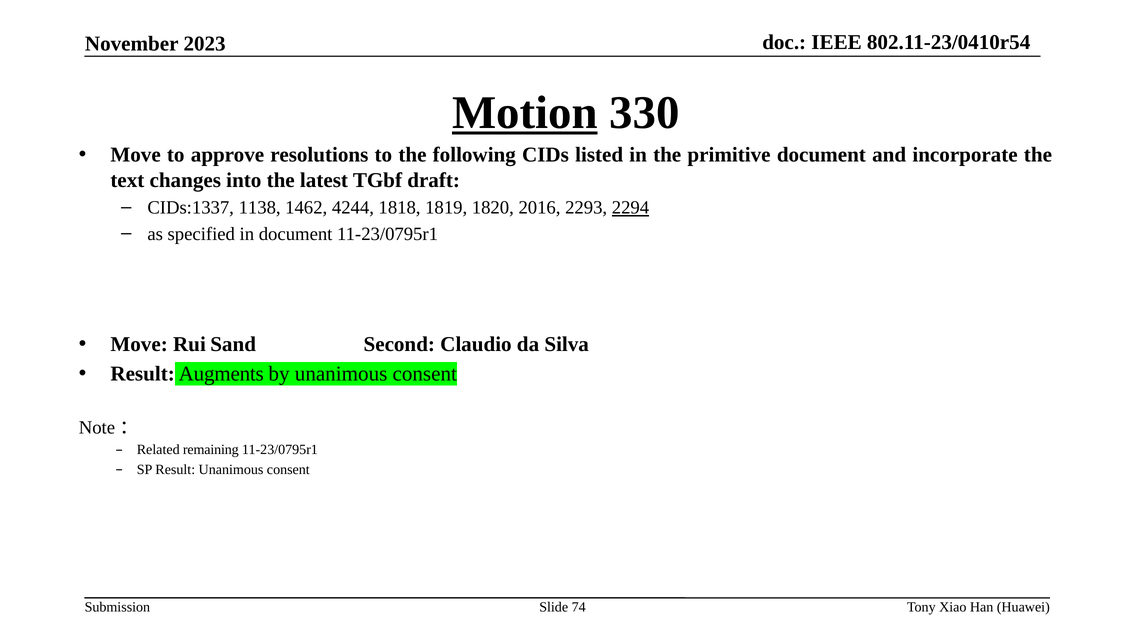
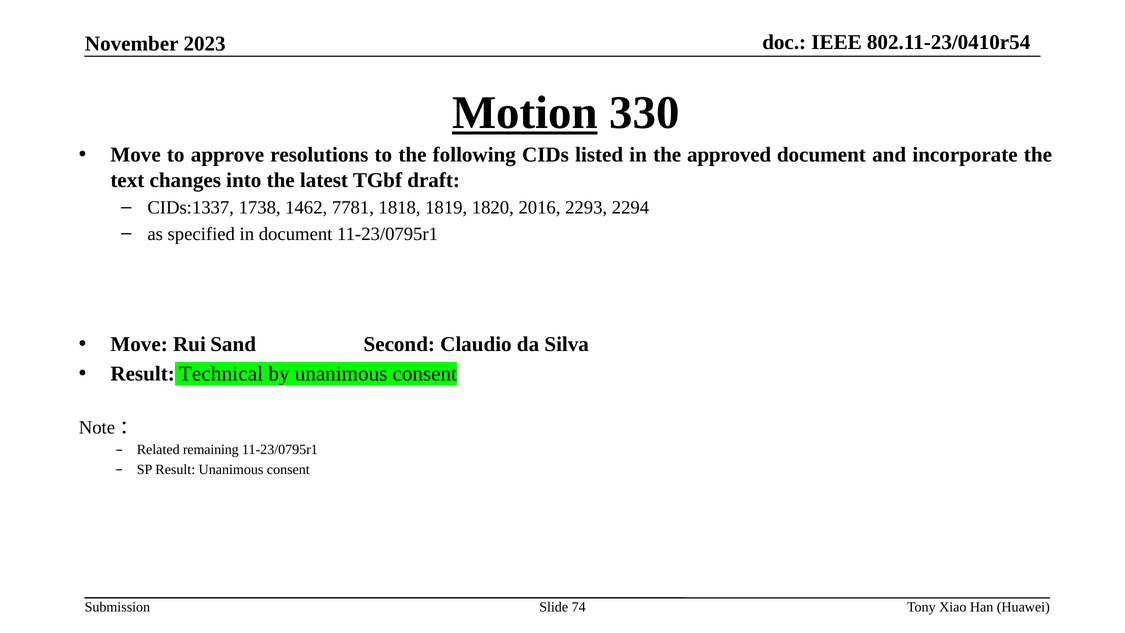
primitive: primitive -> approved
1138: 1138 -> 1738
4244: 4244 -> 7781
2294 underline: present -> none
Augments: Augments -> Technical
